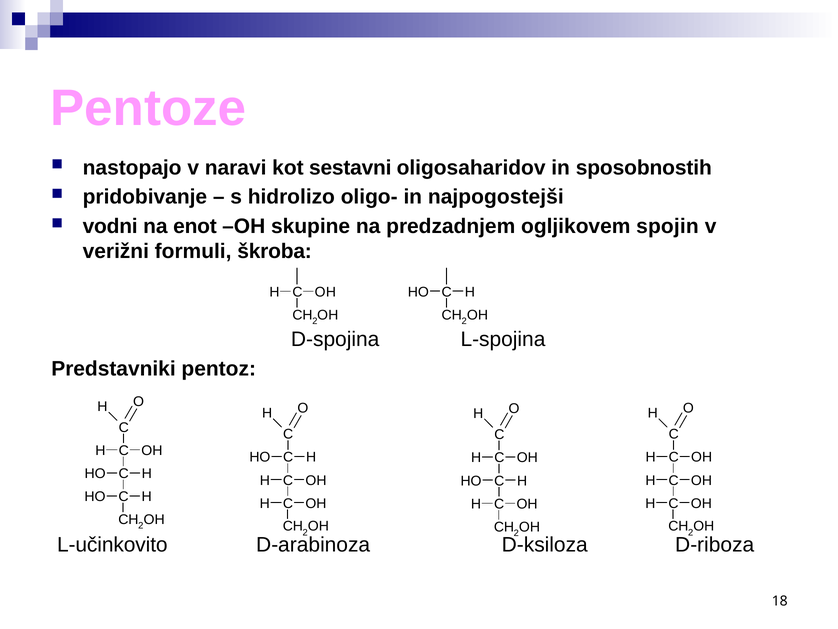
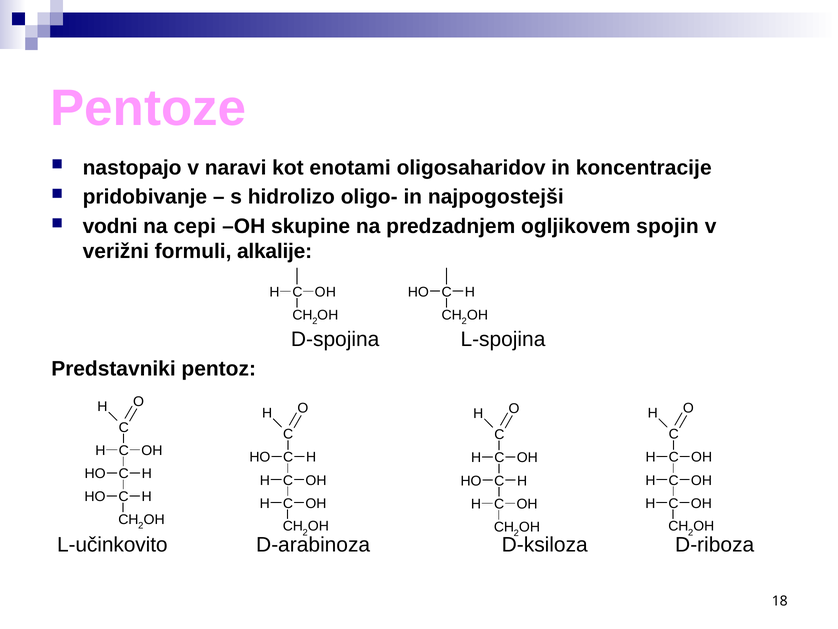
sestavni: sestavni -> enotami
sposobnostih: sposobnostih -> koncentracije
enot: enot -> cepi
škroba: škroba -> alkalije
